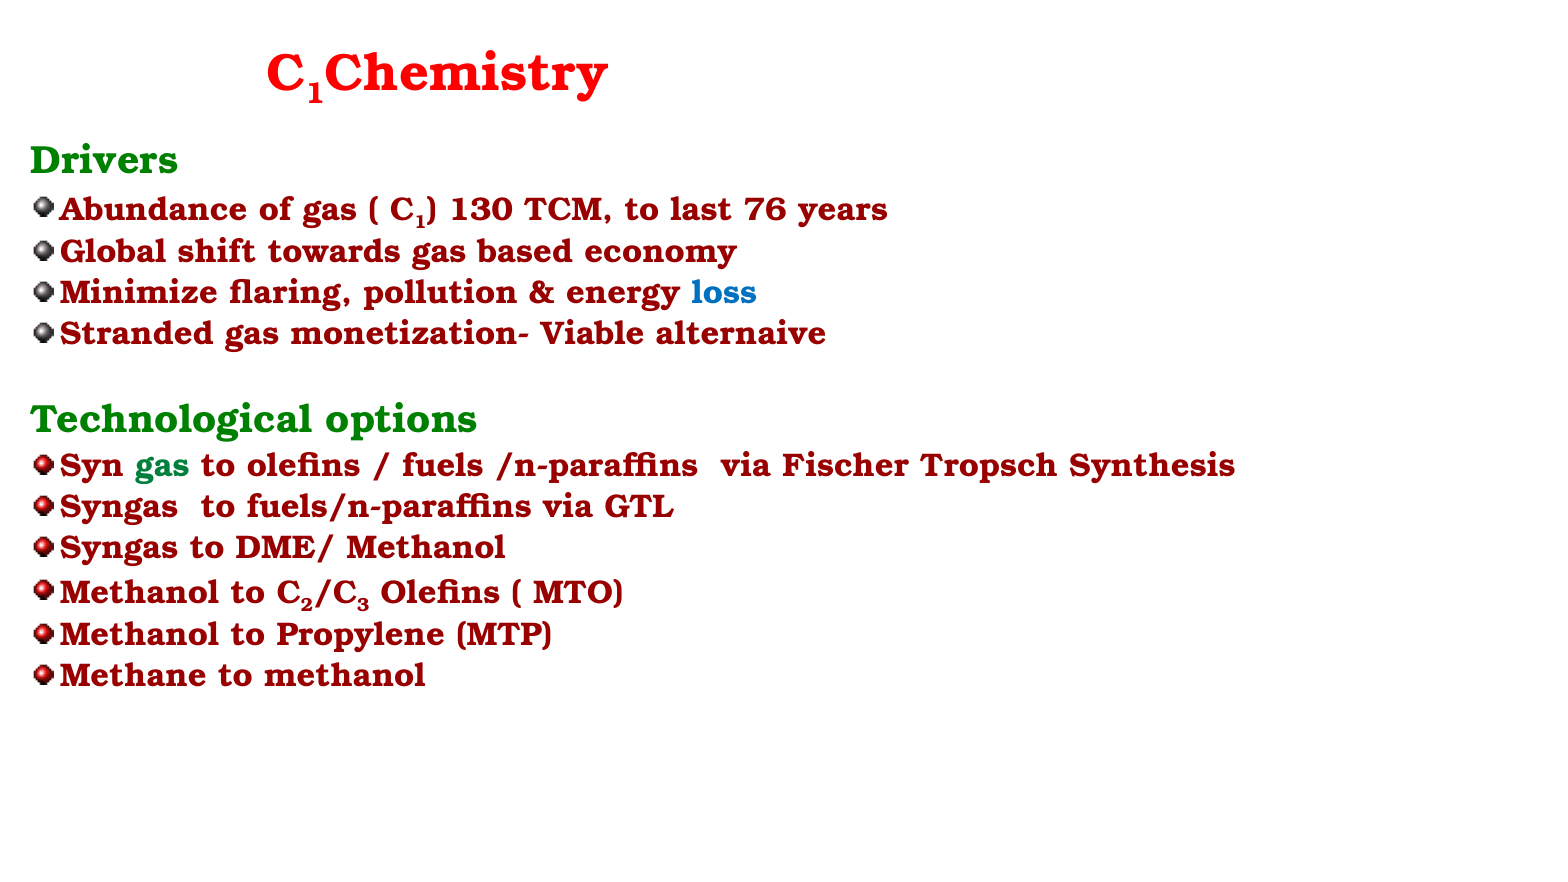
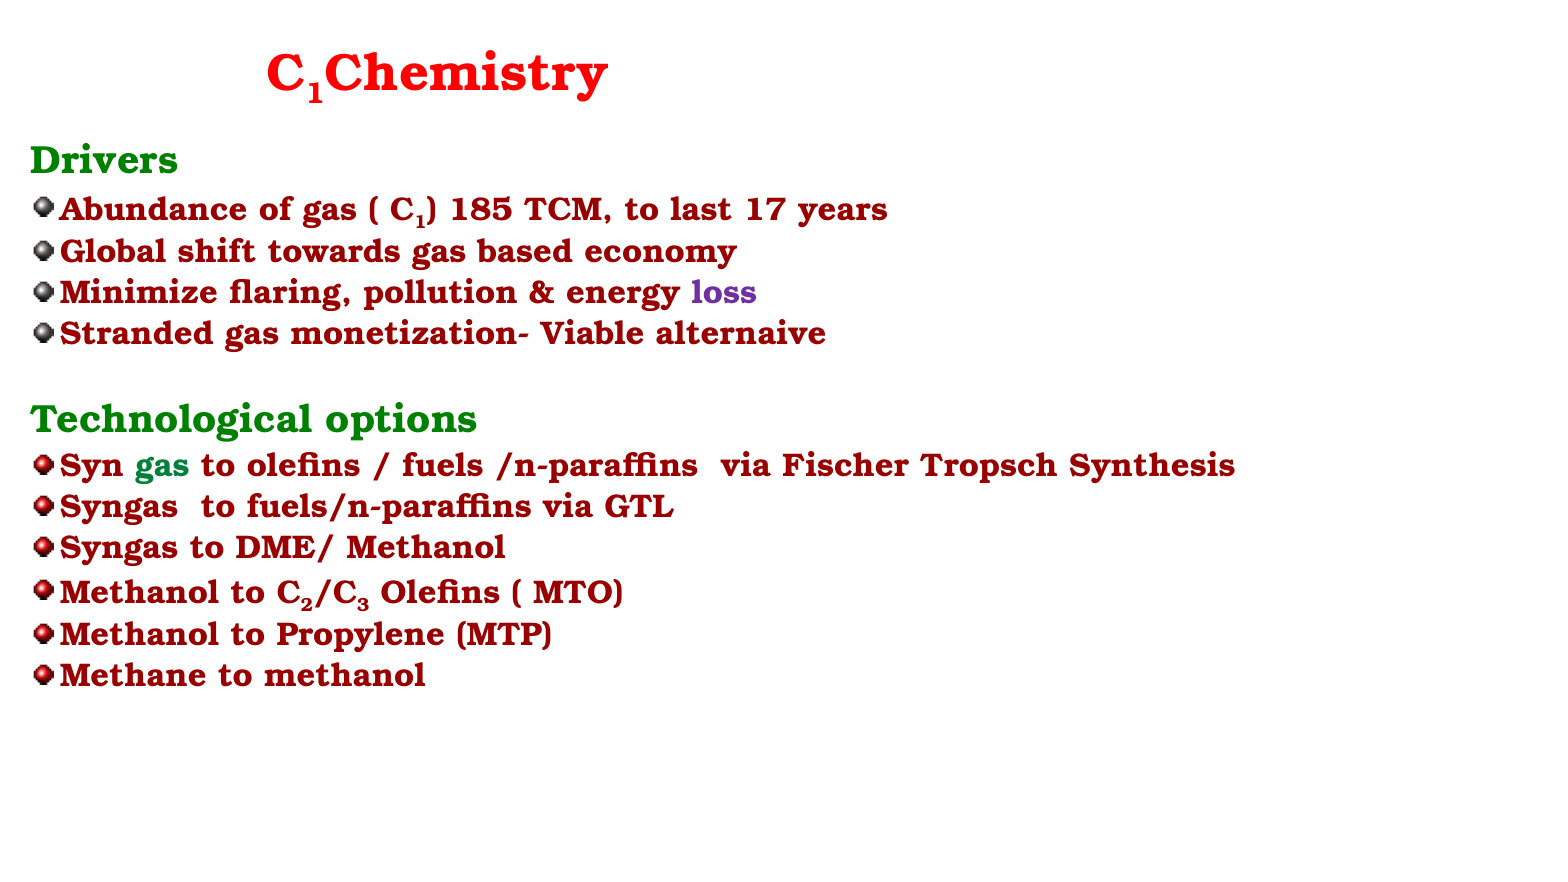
130: 130 -> 185
76: 76 -> 17
loss colour: blue -> purple
